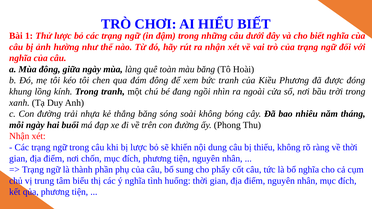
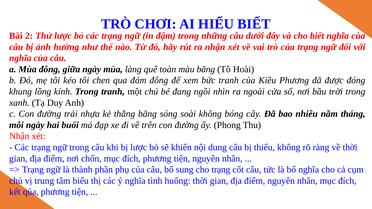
1: 1 -> 2
cho phẩy: phẩy -> trạng
